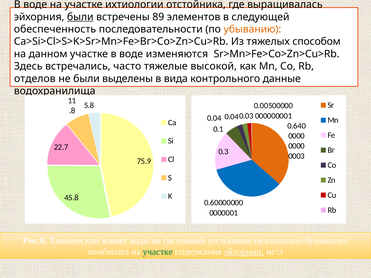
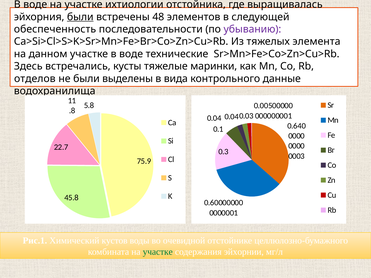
89: 89 -> 48
убыванию colour: orange -> purple
способом: способом -> элемента
изменяются: изменяются -> технические
часто: часто -> кусты
высокой: высокой -> маринки
Рис.0: Рис.0 -> Рис.1
влияет: влияет -> кустов
системный: системный -> очевидной
эйхорнии underline: present -> none
